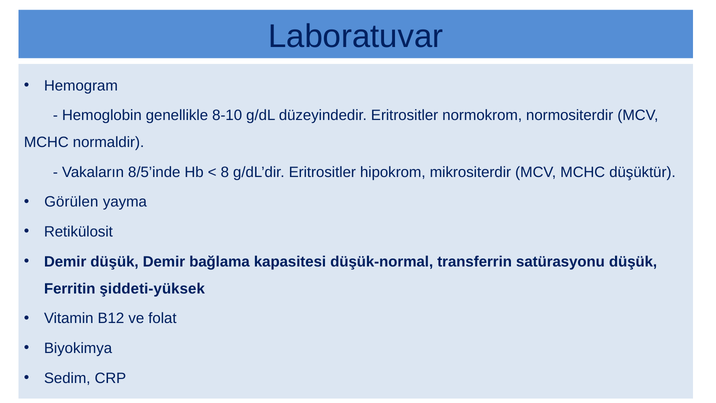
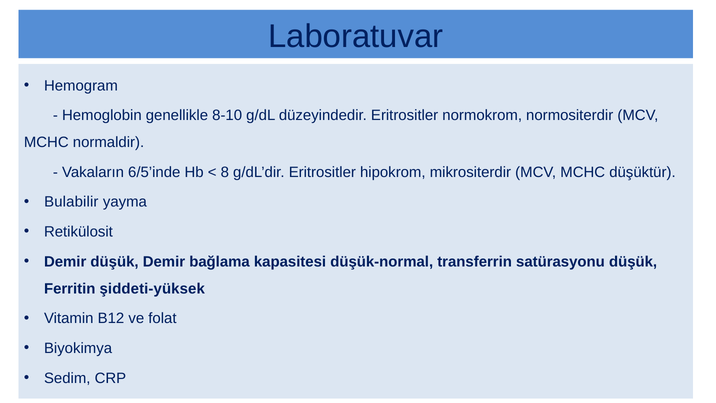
8/5’inde: 8/5’inde -> 6/5’inde
Görülen: Görülen -> Bulabilir
